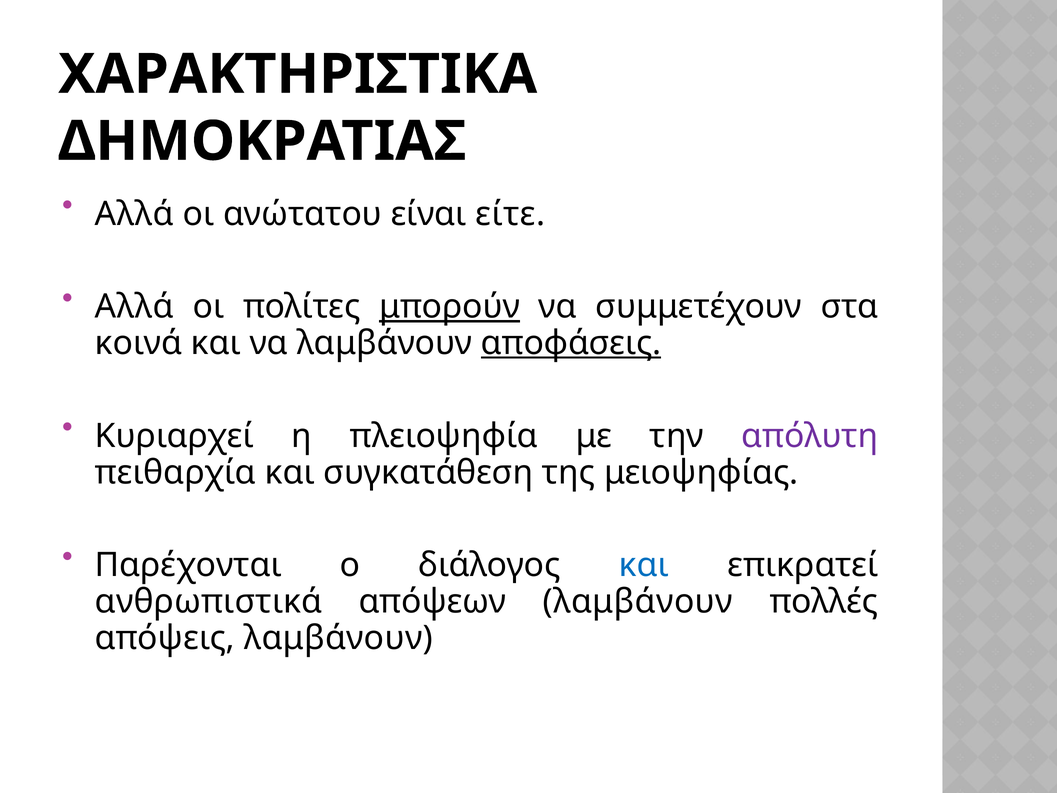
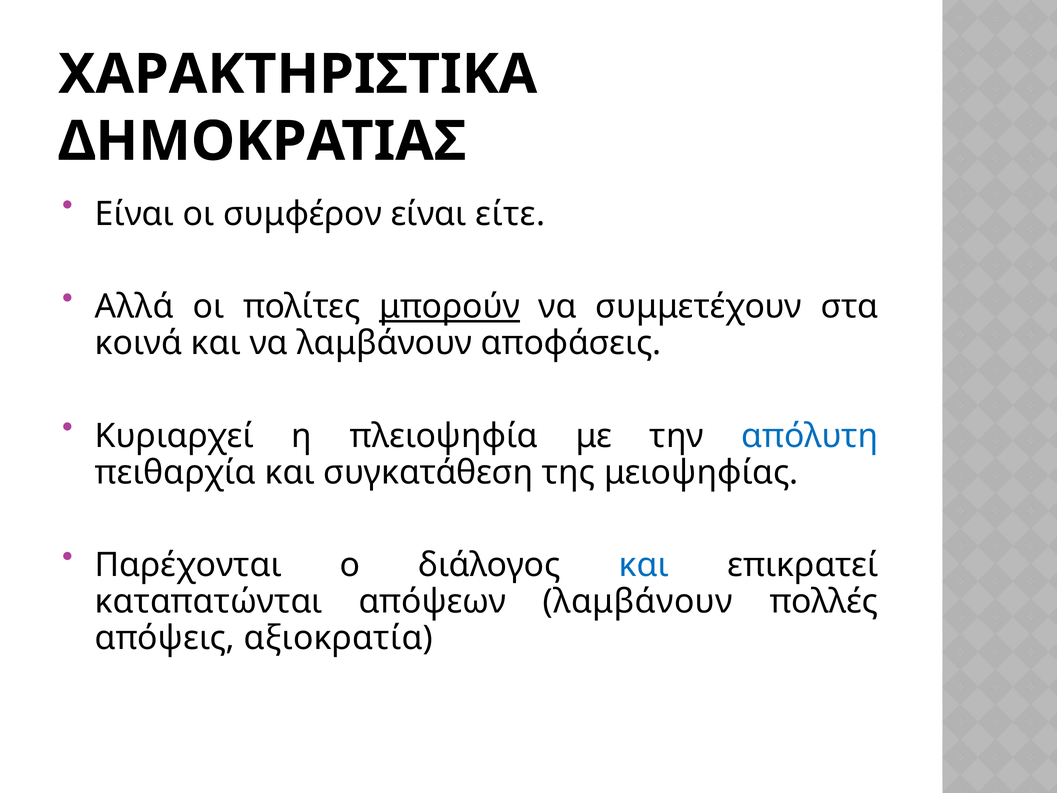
Αλλά at (134, 214): Αλλά -> Είναι
ανώτατου: ανώτατου -> συμφέρον
αποφάσεις underline: present -> none
απόλυτη colour: purple -> blue
ανθρωπιστικά: ανθρωπιστικά -> καταπατώνται
απόψεις λαμβάνουν: λαμβάνουν -> αξιοκρατία
